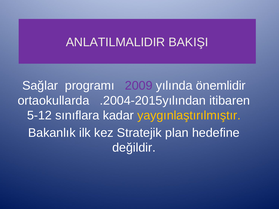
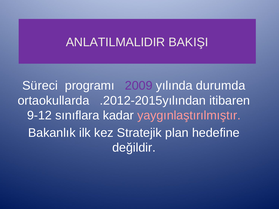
Sağlar: Sağlar -> Süreci
önemlidir: önemlidir -> durumda
.2004-2015yılından: .2004-2015yılından -> .2012-2015yılından
5-12: 5-12 -> 9-12
yaygınlaştırılmıştır colour: yellow -> pink
